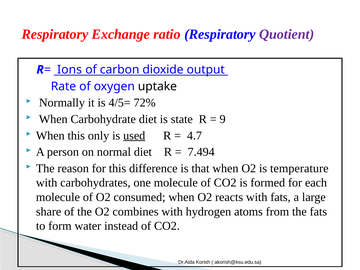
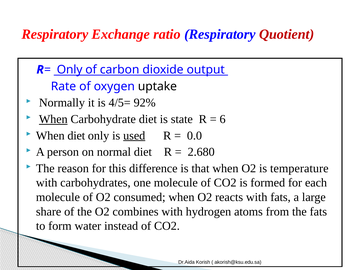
Quotient colour: purple -> red
Ions at (70, 70): Ions -> Only
72%: 72% -> 92%
When at (53, 119) underline: none -> present
9: 9 -> 6
When this: this -> diet
4.7: 4.7 -> 0.0
7.494: 7.494 -> 2.680
